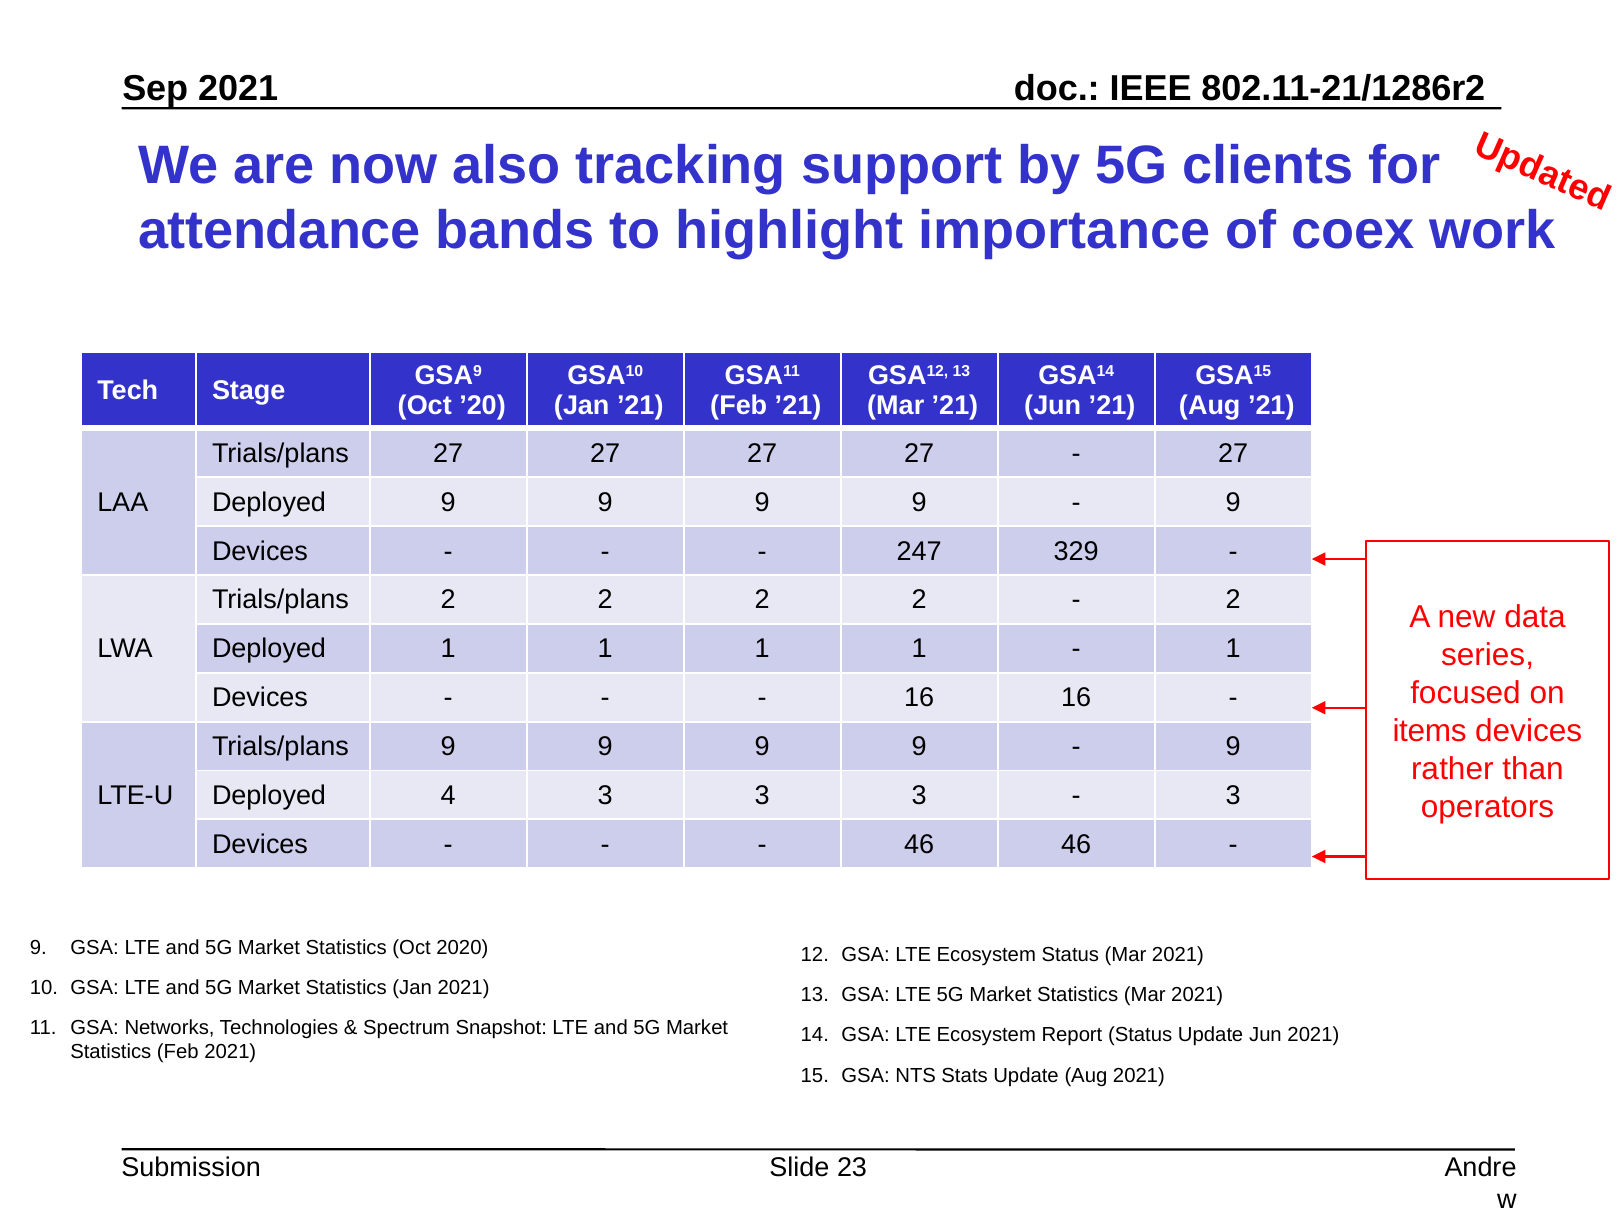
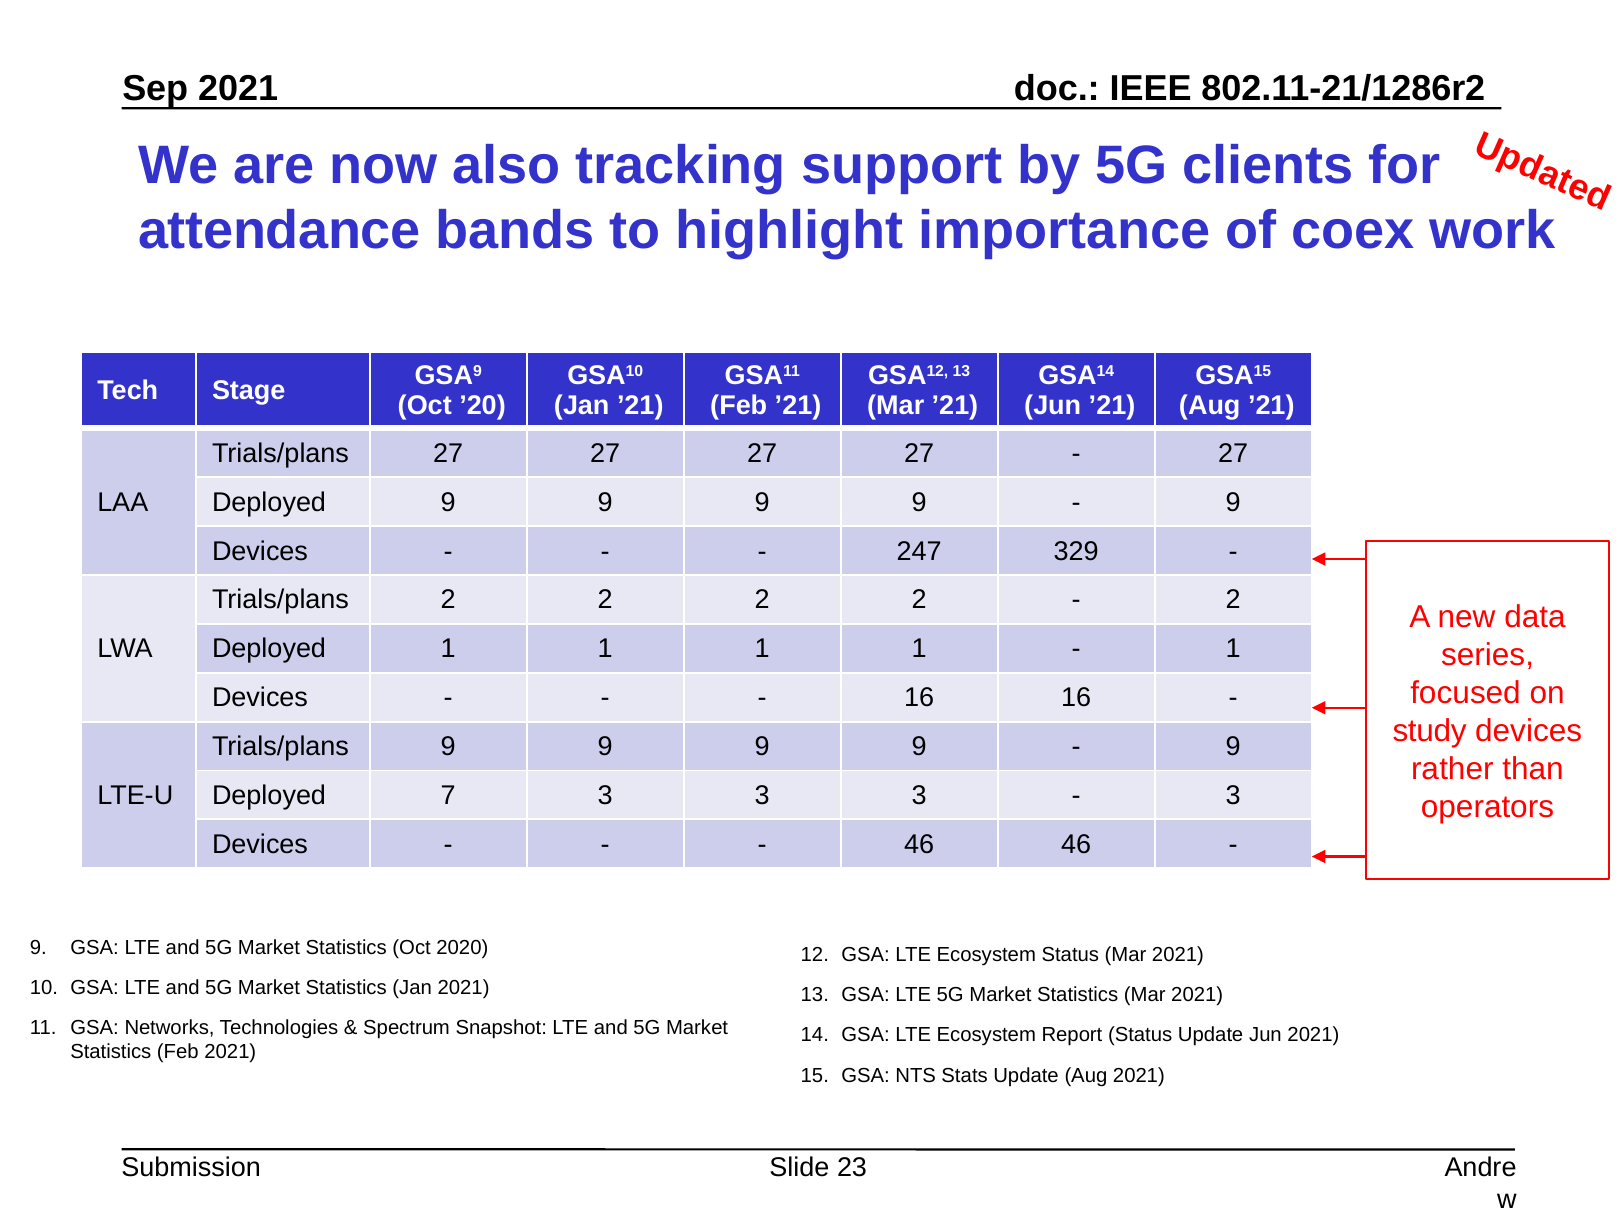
items: items -> study
4: 4 -> 7
